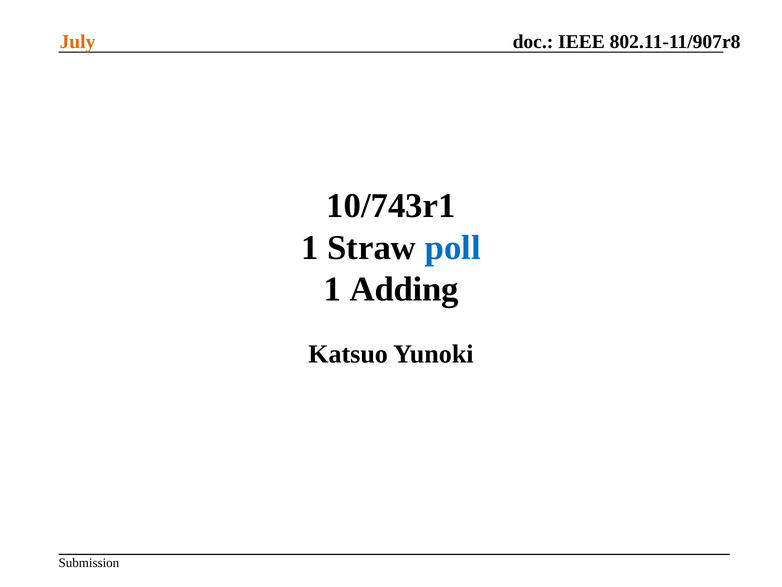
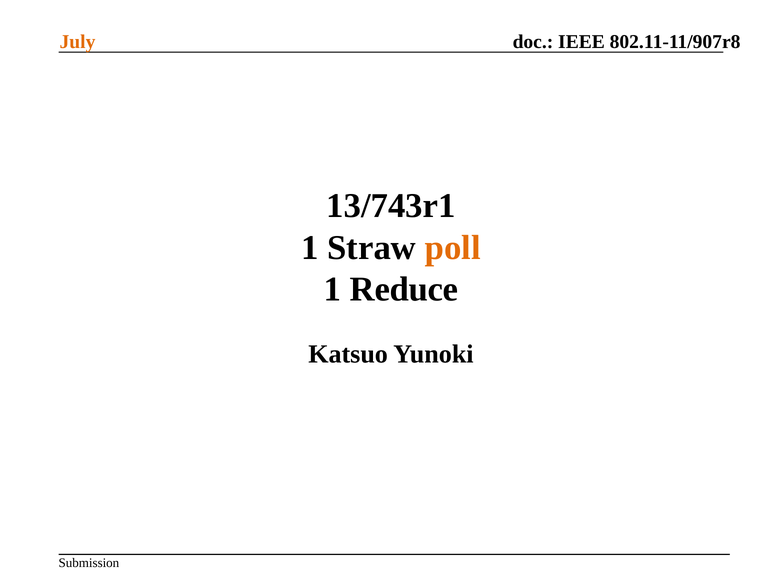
10/743r1: 10/743r1 -> 13/743r1
poll colour: blue -> orange
Adding: Adding -> Reduce
